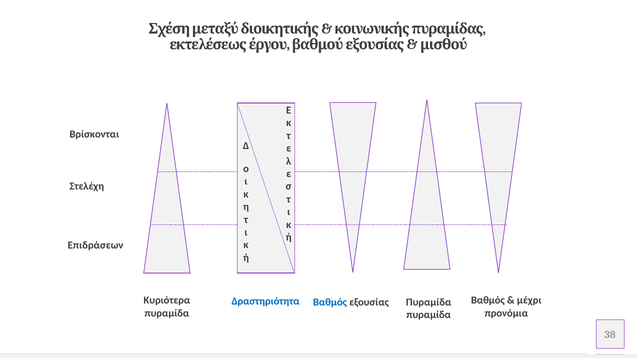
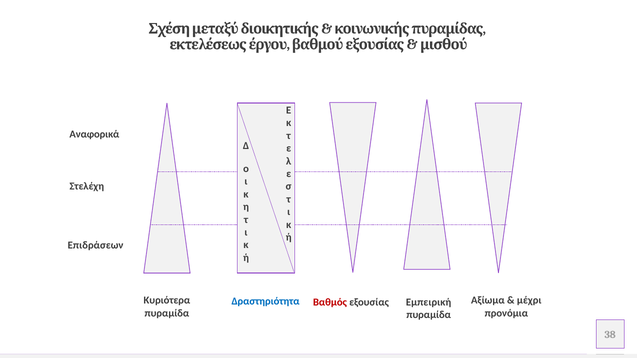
Βρίσκονται: Βρίσκονται -> Αναφορικά
Βαθμός at (488, 301): Βαθμός -> Αξίωμα
Πυραμίδα at (429, 302): Πυραμίδα -> Εμπειρική
Βαθμός at (330, 303) colour: blue -> red
